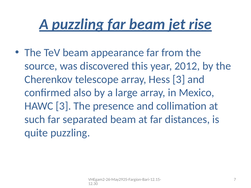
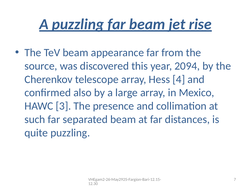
2012: 2012 -> 2094
Hess 3: 3 -> 4
